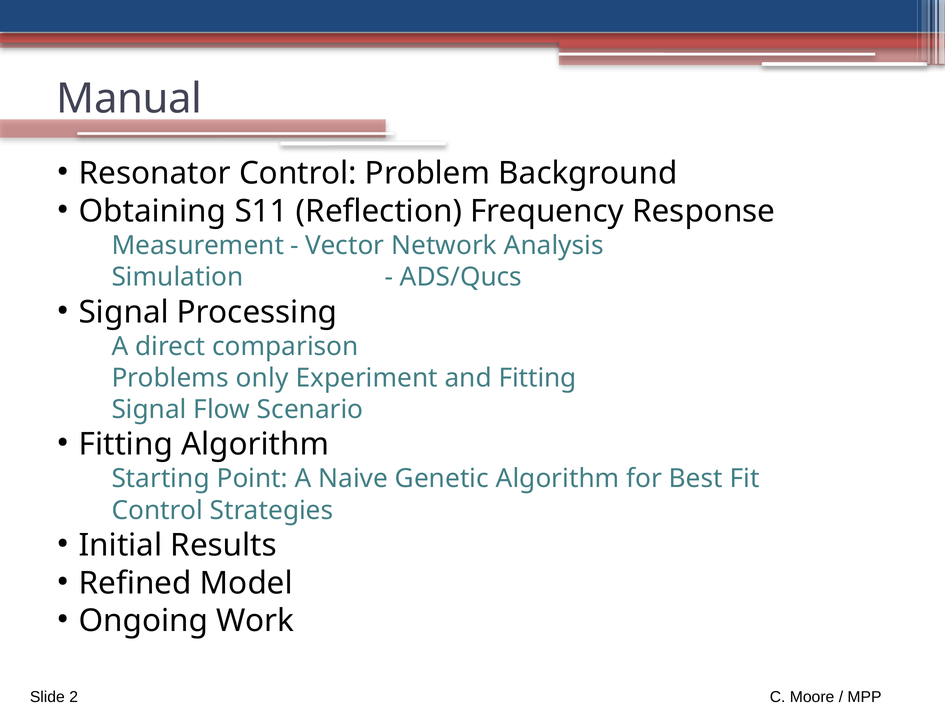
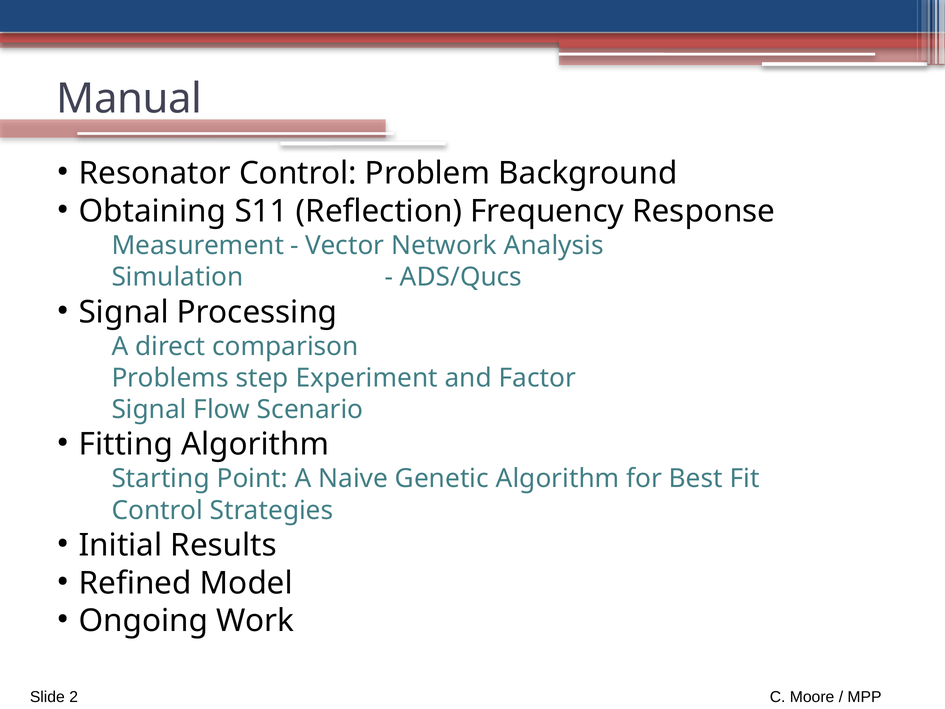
only: only -> step
and Fitting: Fitting -> Factor
